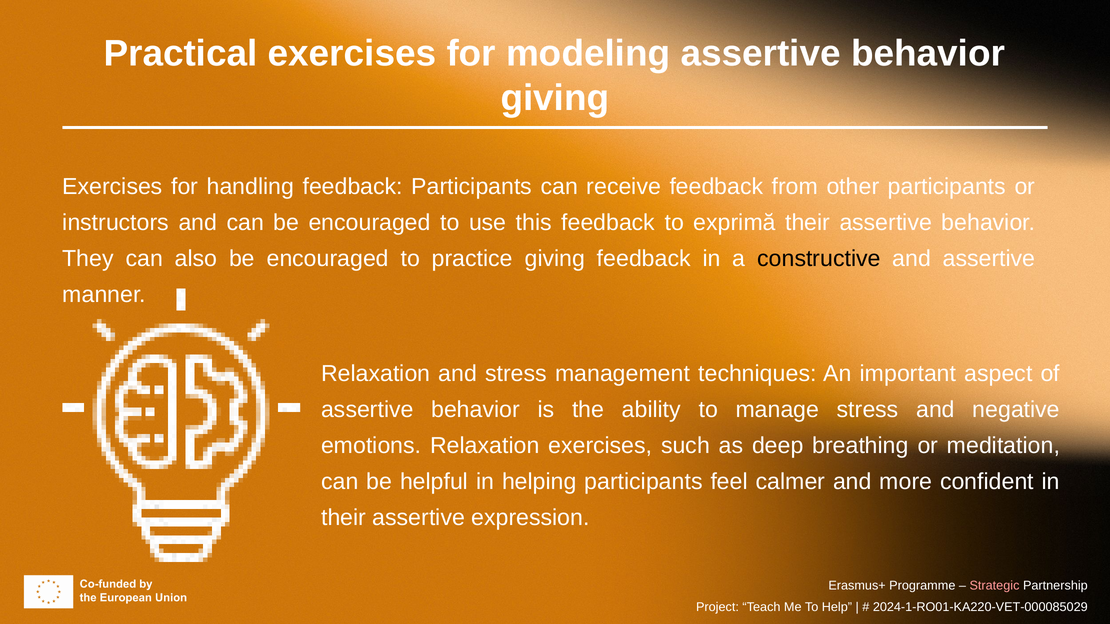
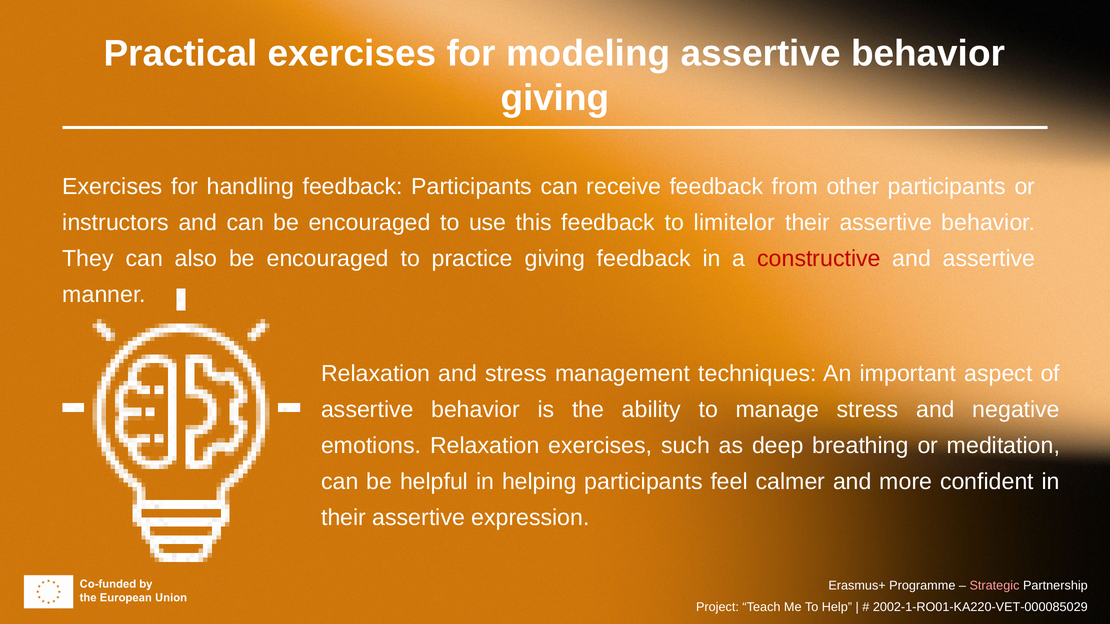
exprimă: exprimă -> limitelor
constructive colour: black -> red
2024-1-RO01-KA220-VET-000085029: 2024-1-RO01-KA220-VET-000085029 -> 2002-1-RO01-KA220-VET-000085029
